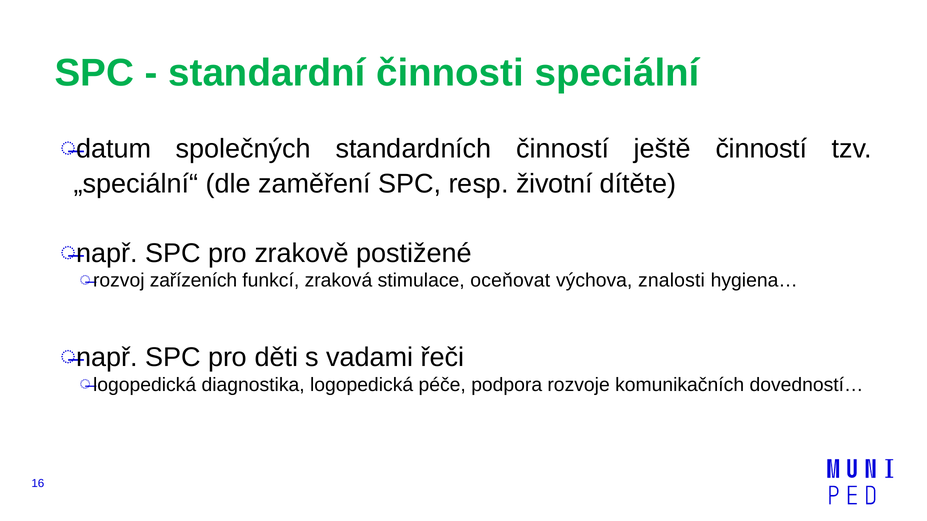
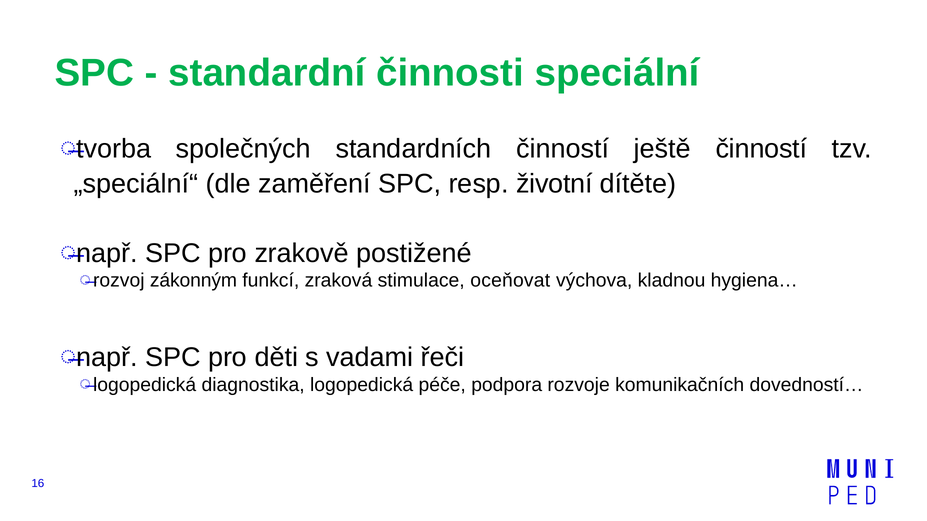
datum: datum -> tvorba
zařízeních: zařízeních -> zákonným
znalosti: znalosti -> kladnou
